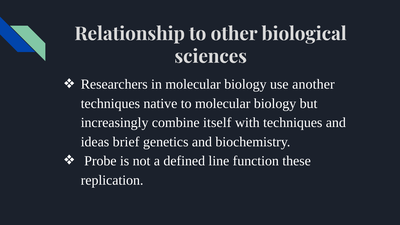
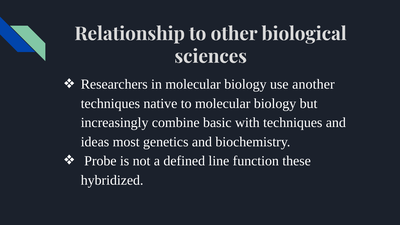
itself: itself -> basic
brief: brief -> most
replication: replication -> hybridized
